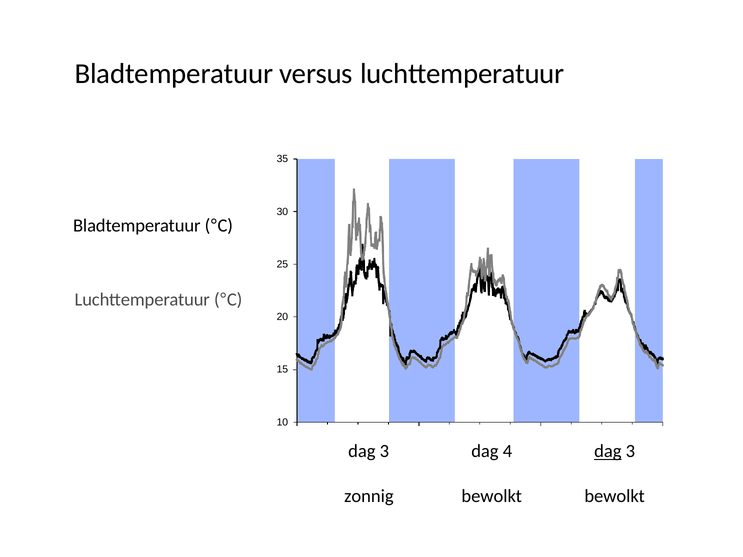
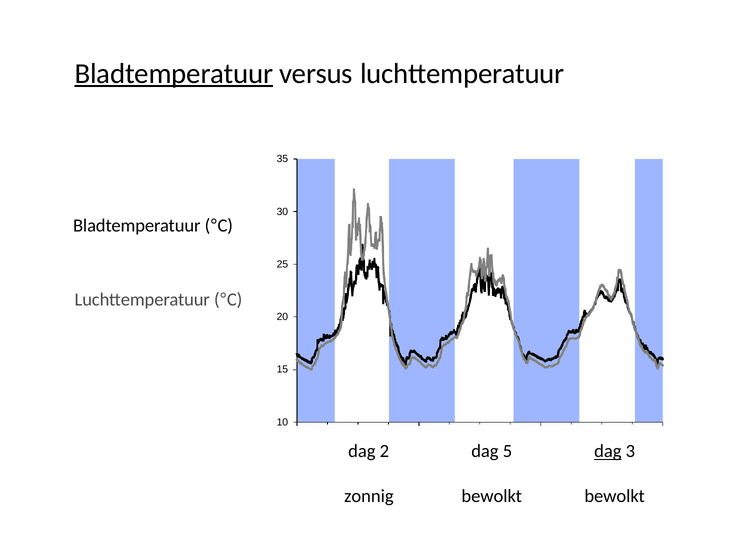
Bladtemperatuur at (174, 74) underline: none -> present
3 at (384, 452): 3 -> 2
4: 4 -> 5
